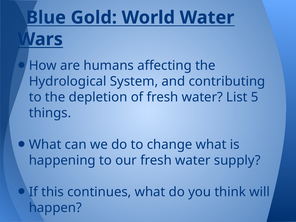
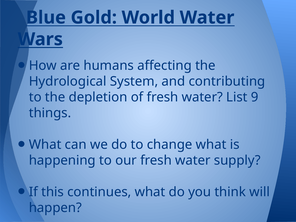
5: 5 -> 9
